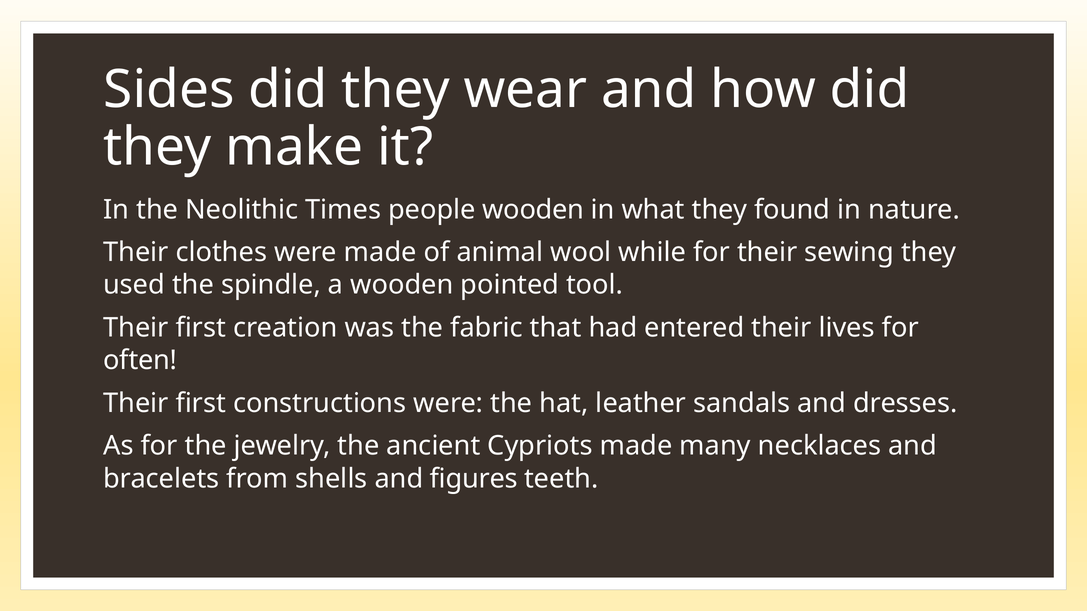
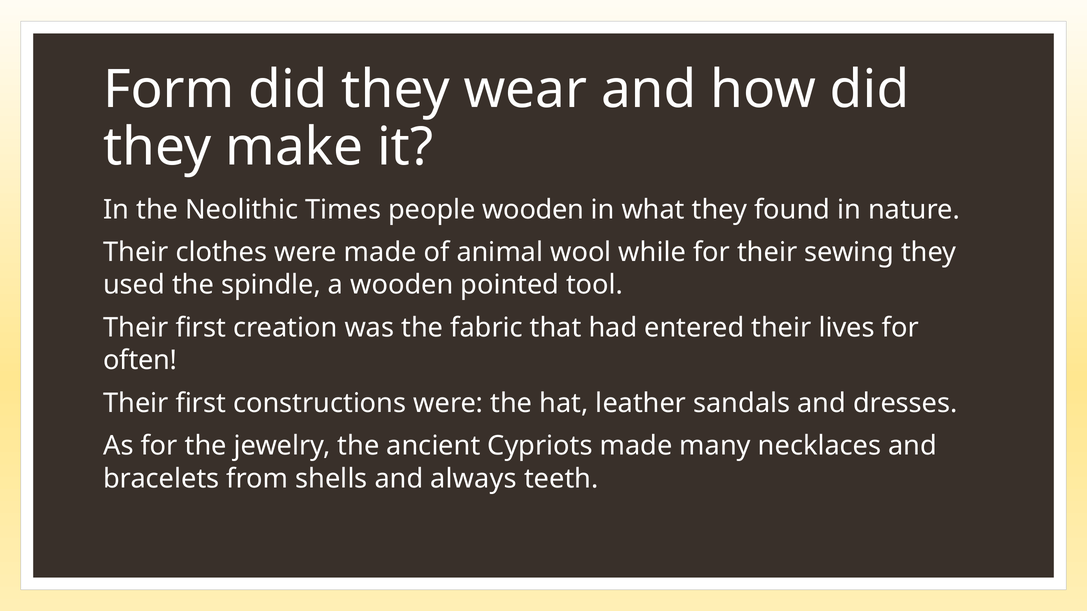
Sides: Sides -> Form
figures: figures -> always
